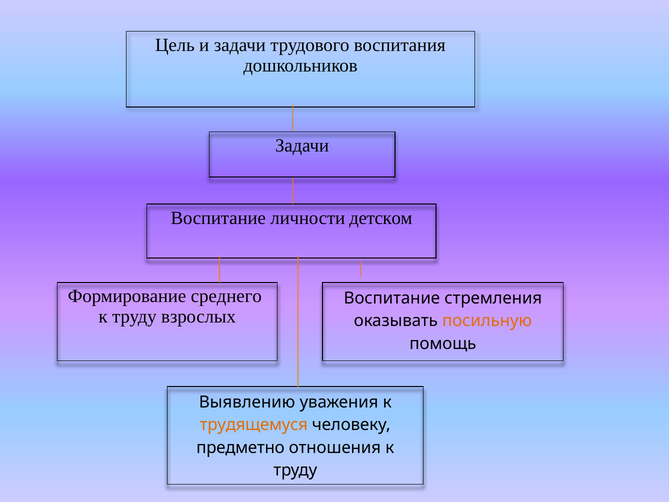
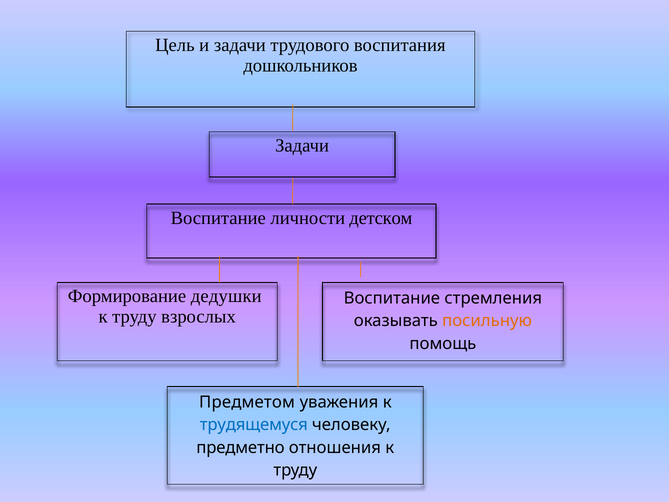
среднего: среднего -> дедушки
Выявлению: Выявлению -> Предметом
трудящемуся colour: orange -> blue
